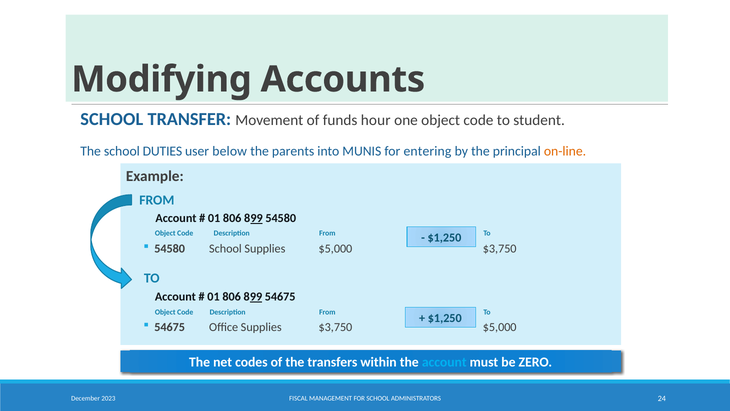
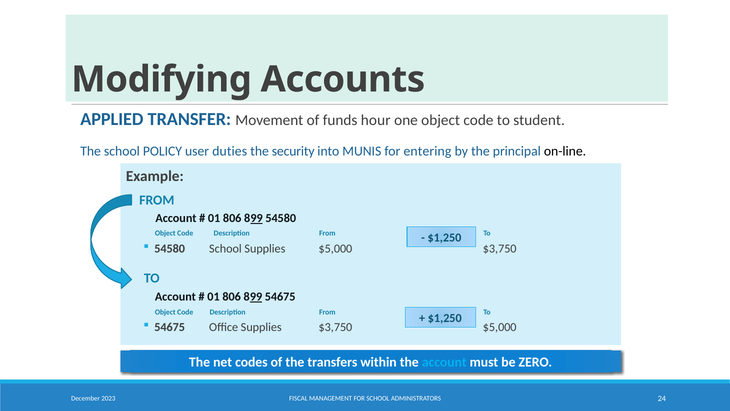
SCHOOL at (112, 119): SCHOOL -> APPLIED
DUTIES: DUTIES -> POLICY
below: below -> duties
parents: parents -> security
on-line colour: orange -> black
